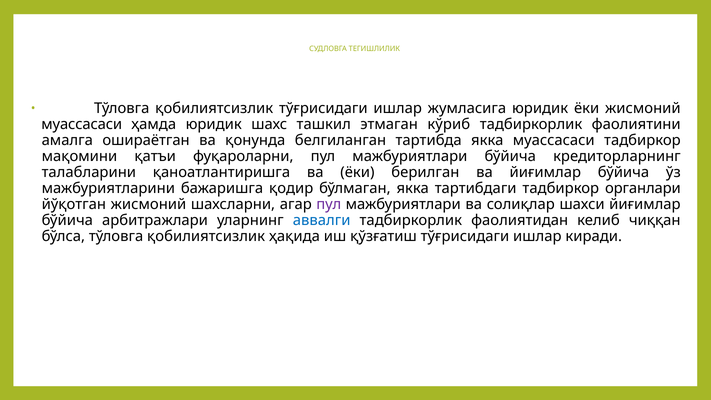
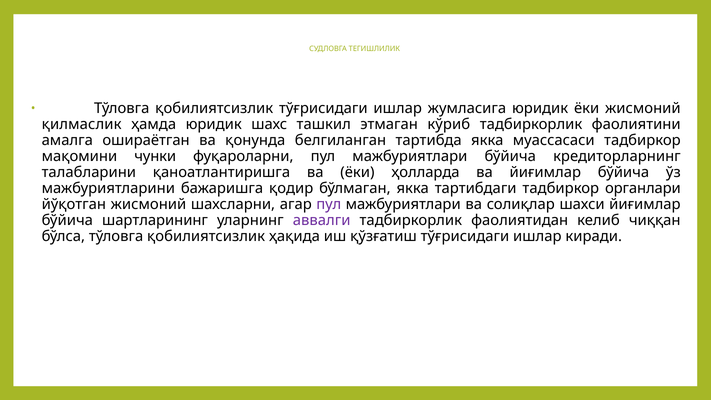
муассасаси at (82, 124): муассасаси -> қилмаслик
қатъи: қатъи -> чунки
берилган: берилган -> ҳолларда
арбитражлари: арбитражлари -> шартларининг
аввалги colour: blue -> purple
